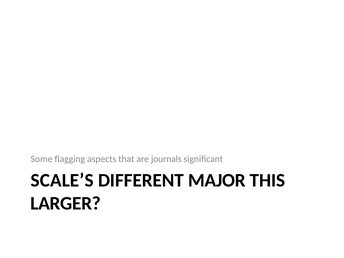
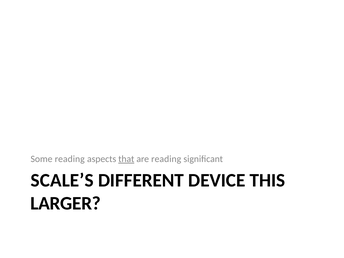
Some flagging: flagging -> reading
that underline: none -> present
are journals: journals -> reading
MAJOR: MAJOR -> DEVICE
